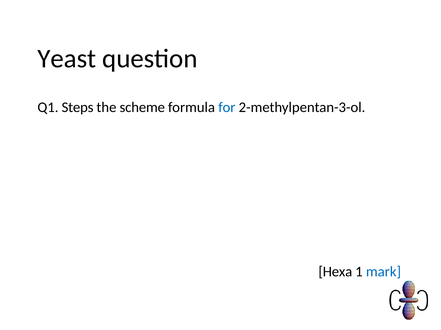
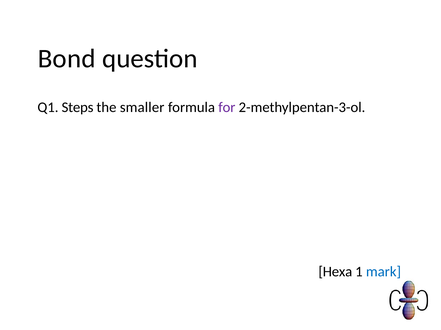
Yeast: Yeast -> Bond
scheme: scheme -> smaller
for colour: blue -> purple
